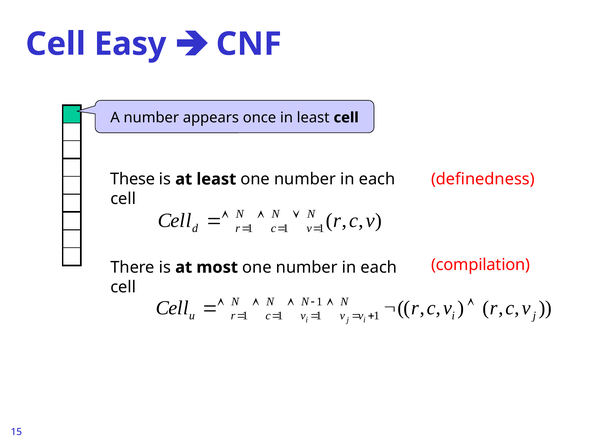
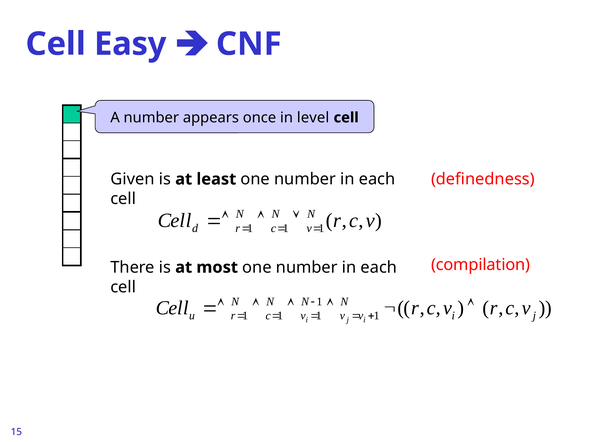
in least: least -> level
These: These -> Given
